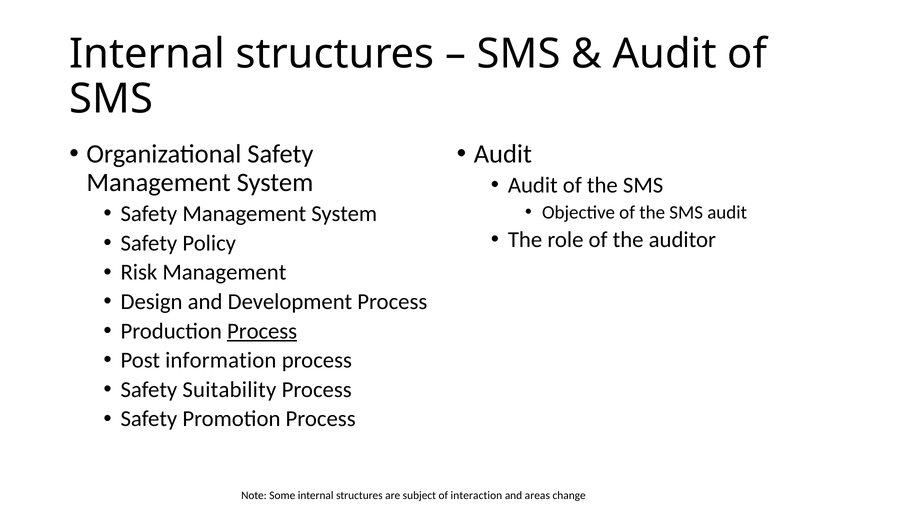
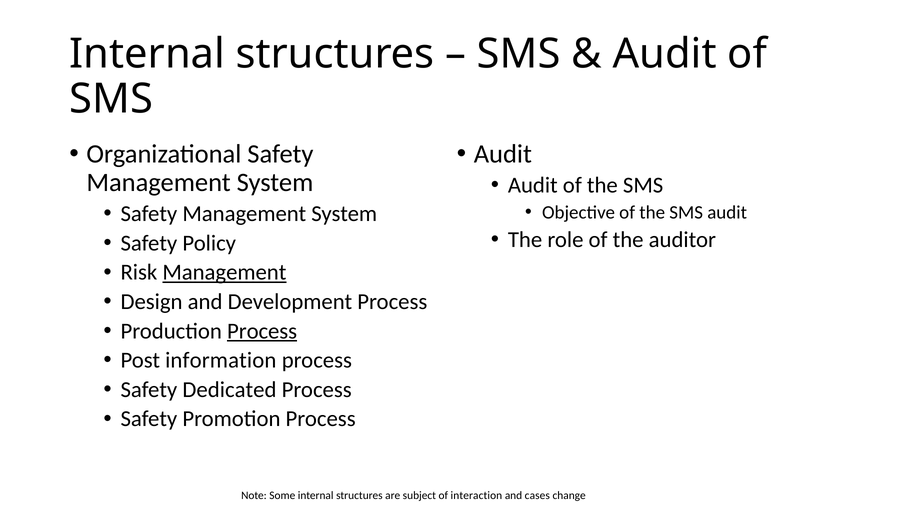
Management at (224, 272) underline: none -> present
Suitability: Suitability -> Dedicated
areas: areas -> cases
